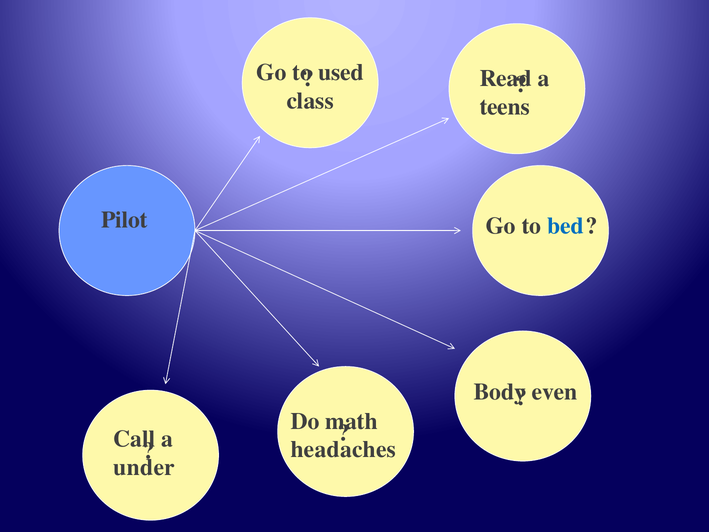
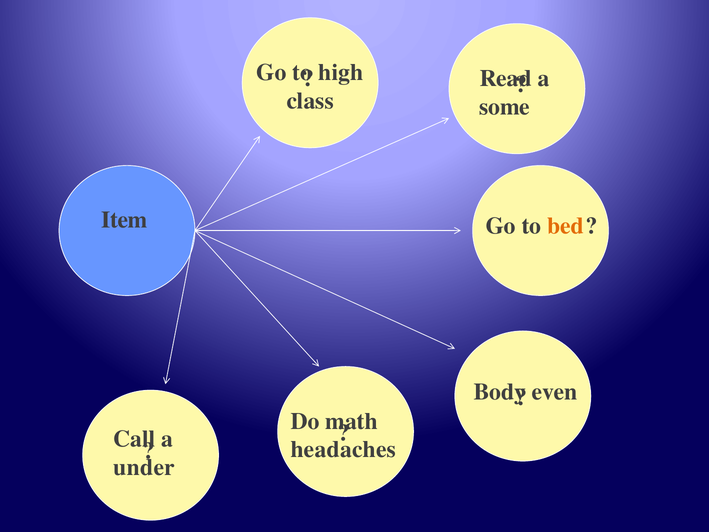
used: used -> high
teens: teens -> some
Pilot: Pilot -> Item
bed colour: blue -> orange
